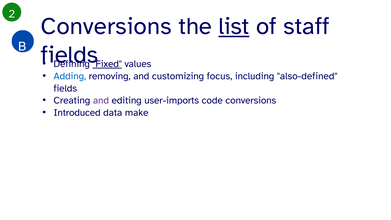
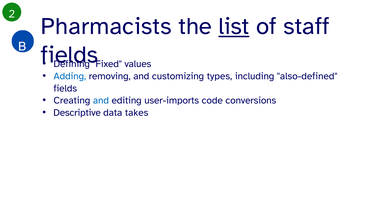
Conversions at (106, 26): Conversions -> Pharmacists
Fixed underline: present -> none
focus: focus -> types
and at (101, 100) colour: purple -> blue
Introduced: Introduced -> Descriptive
make: make -> takes
